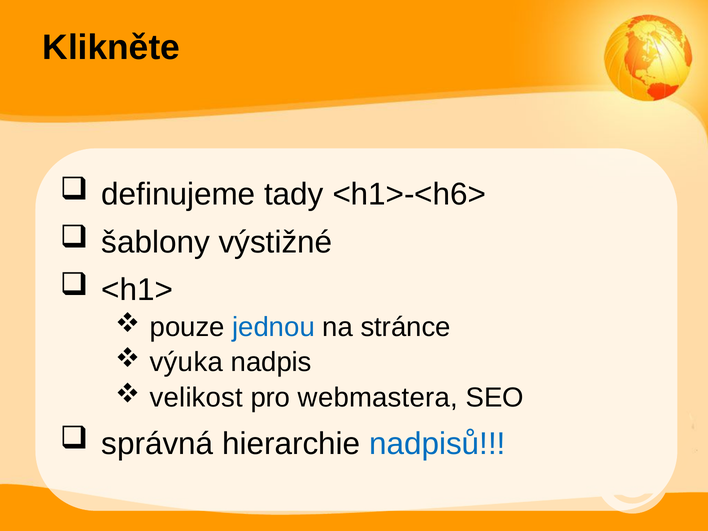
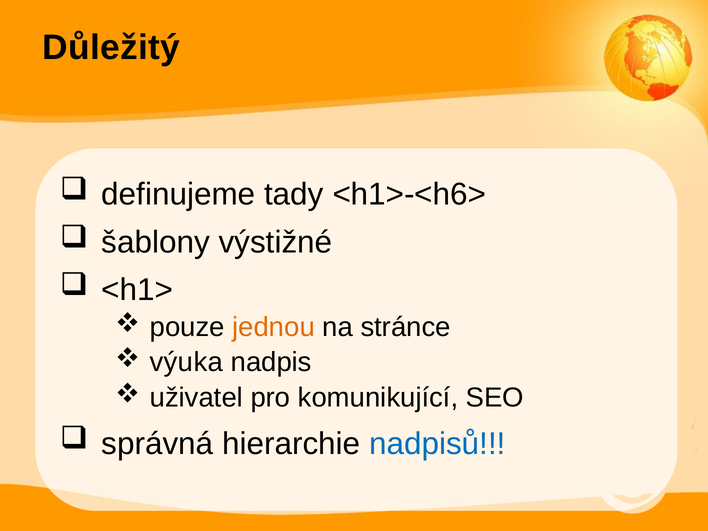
Klikněte: Klikněte -> Důležitý
jednou colour: blue -> orange
velikost: velikost -> uživatel
webmastera: webmastera -> komunikující
